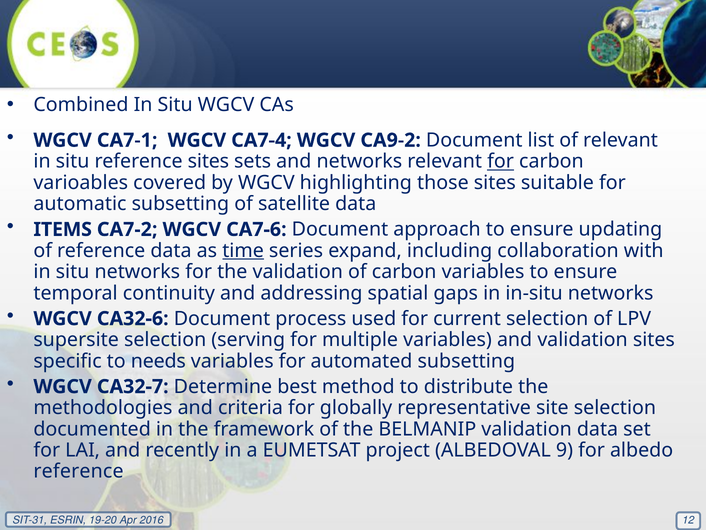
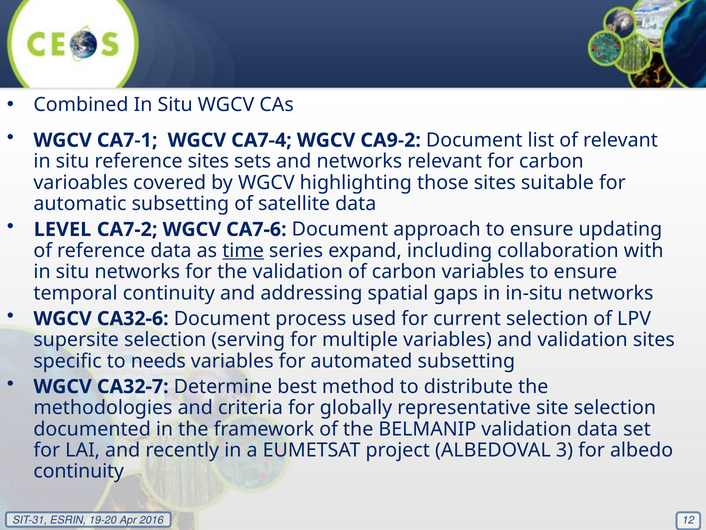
for at (501, 161) underline: present -> none
ITEMS: ITEMS -> LEVEL
9: 9 -> 3
reference at (79, 471): reference -> continuity
